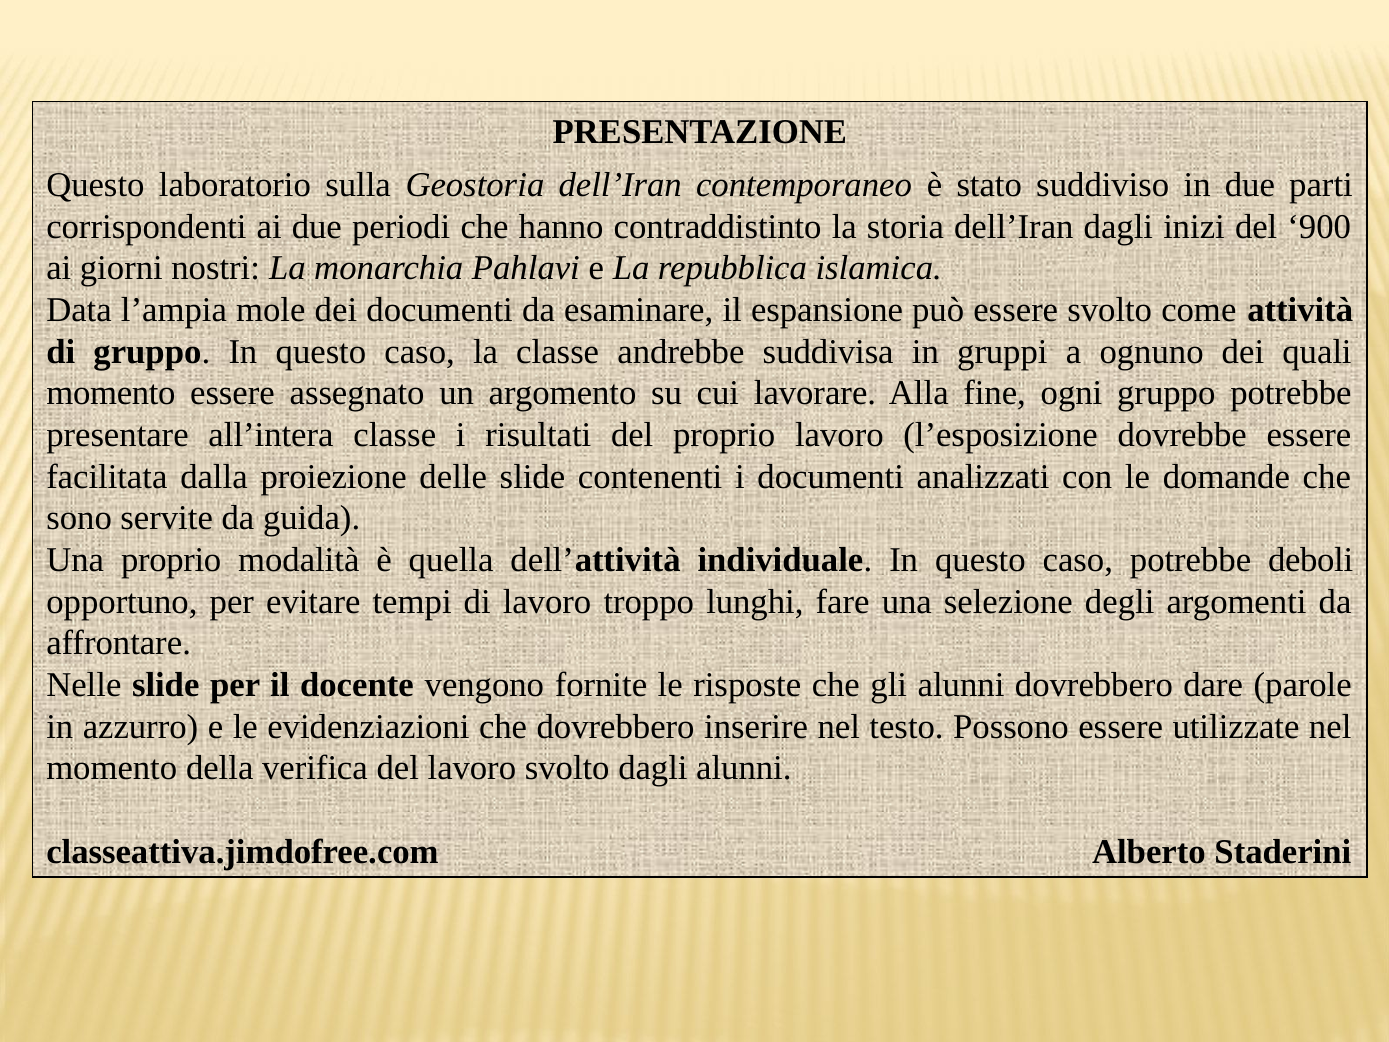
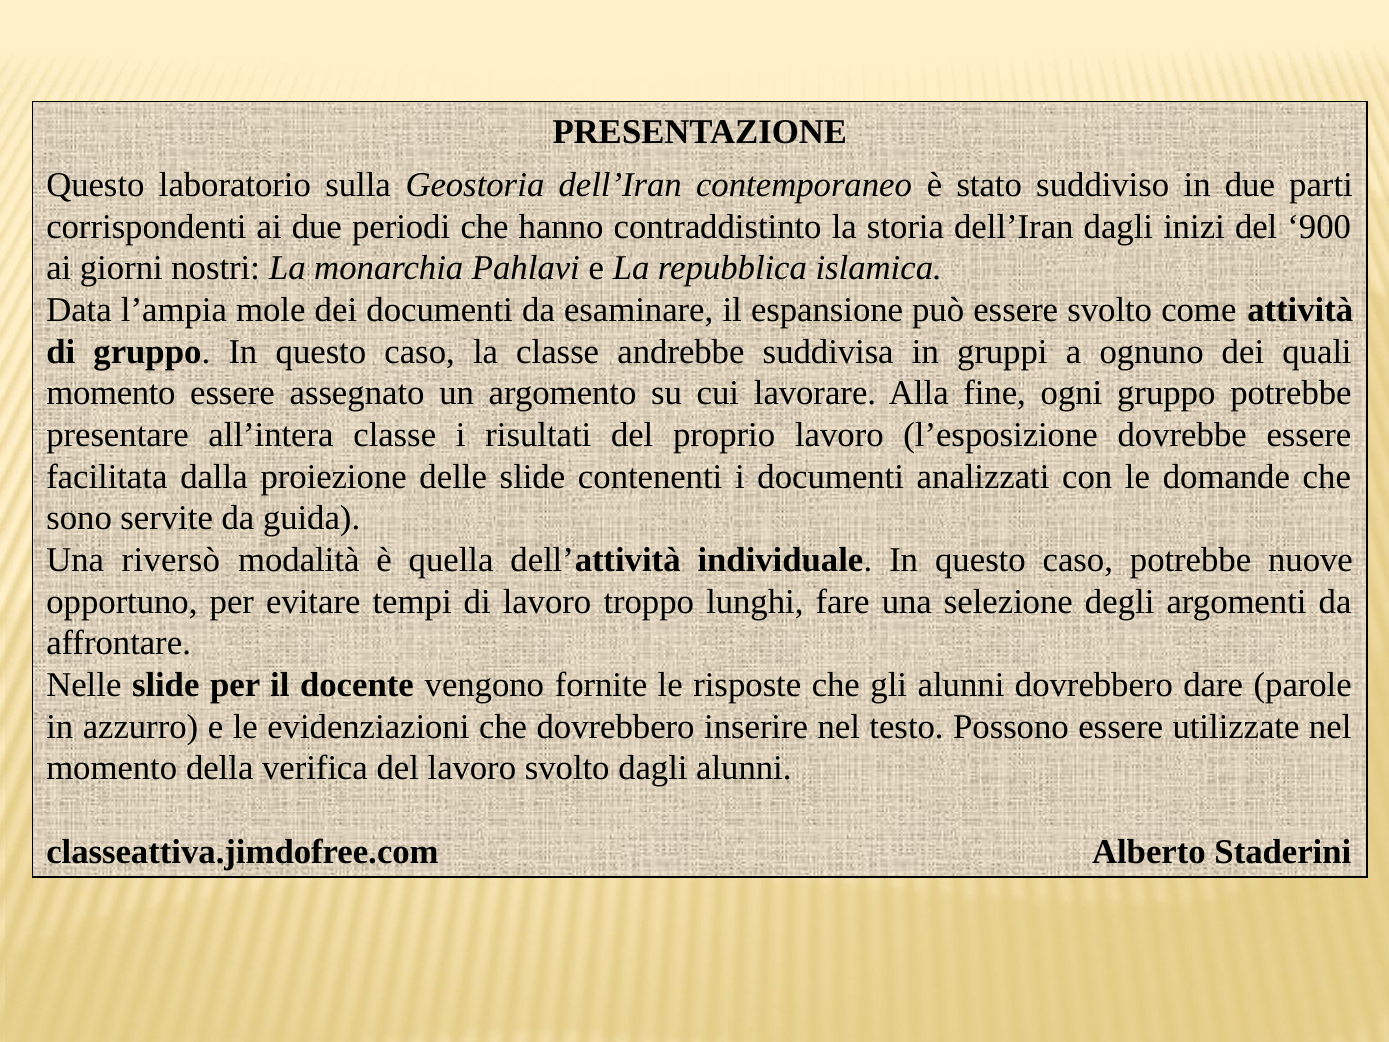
Una proprio: proprio -> riversò
deboli: deboli -> nuove
